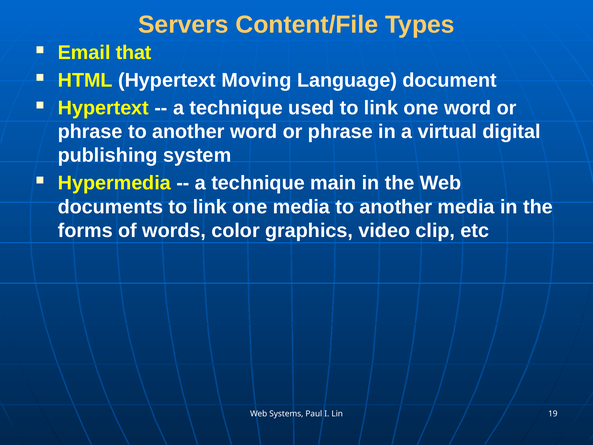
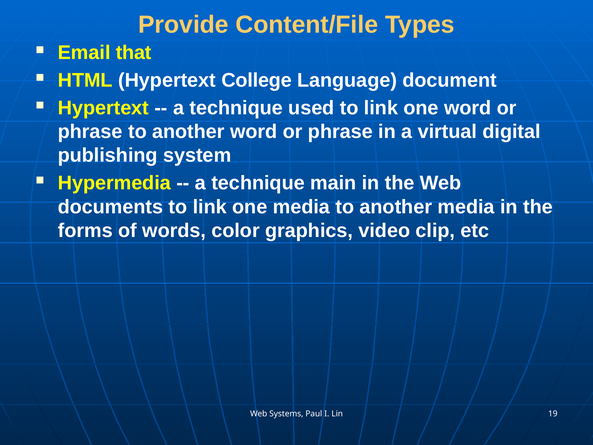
Servers: Servers -> Provide
Moving: Moving -> College
